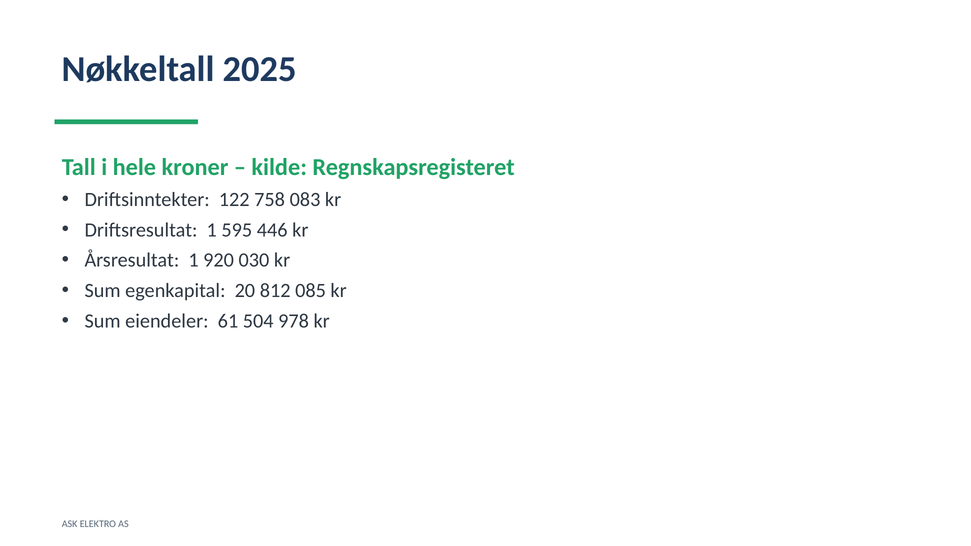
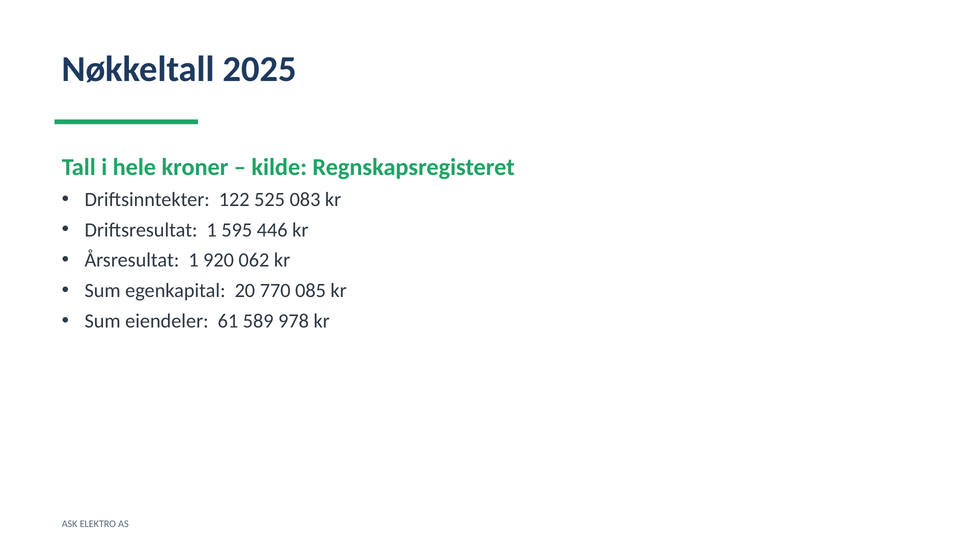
758: 758 -> 525
030: 030 -> 062
812: 812 -> 770
504: 504 -> 589
